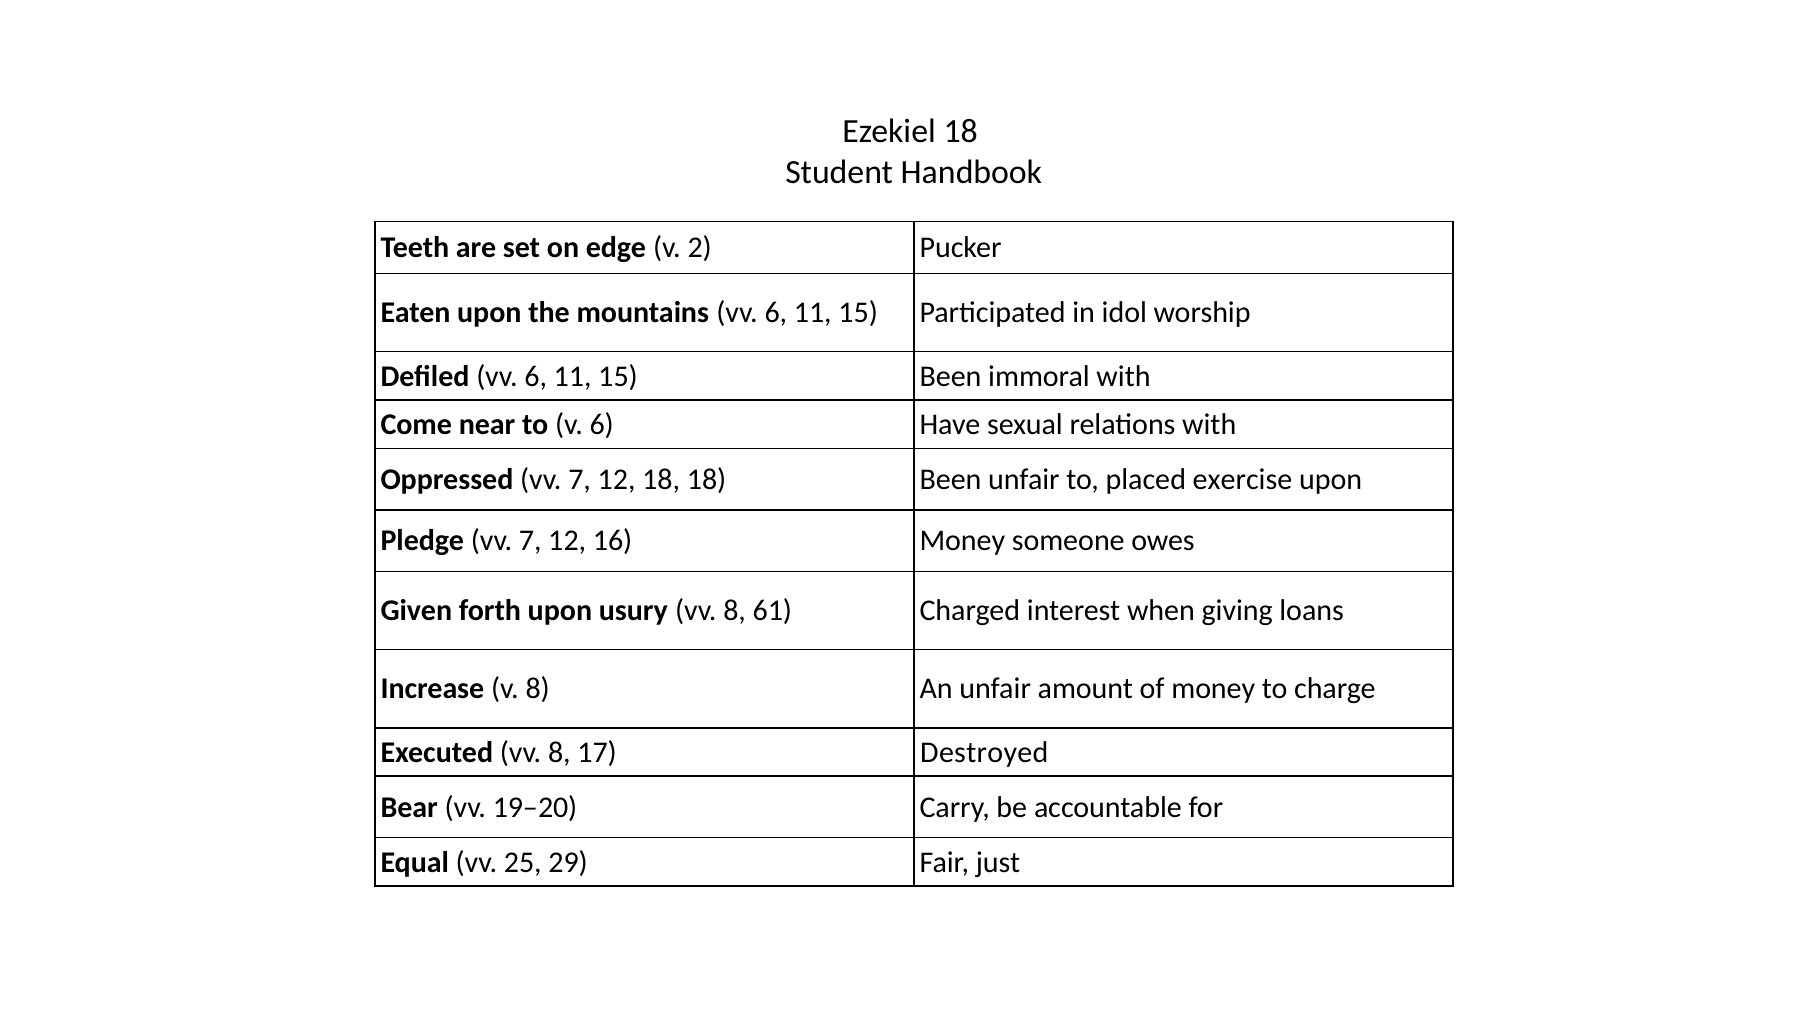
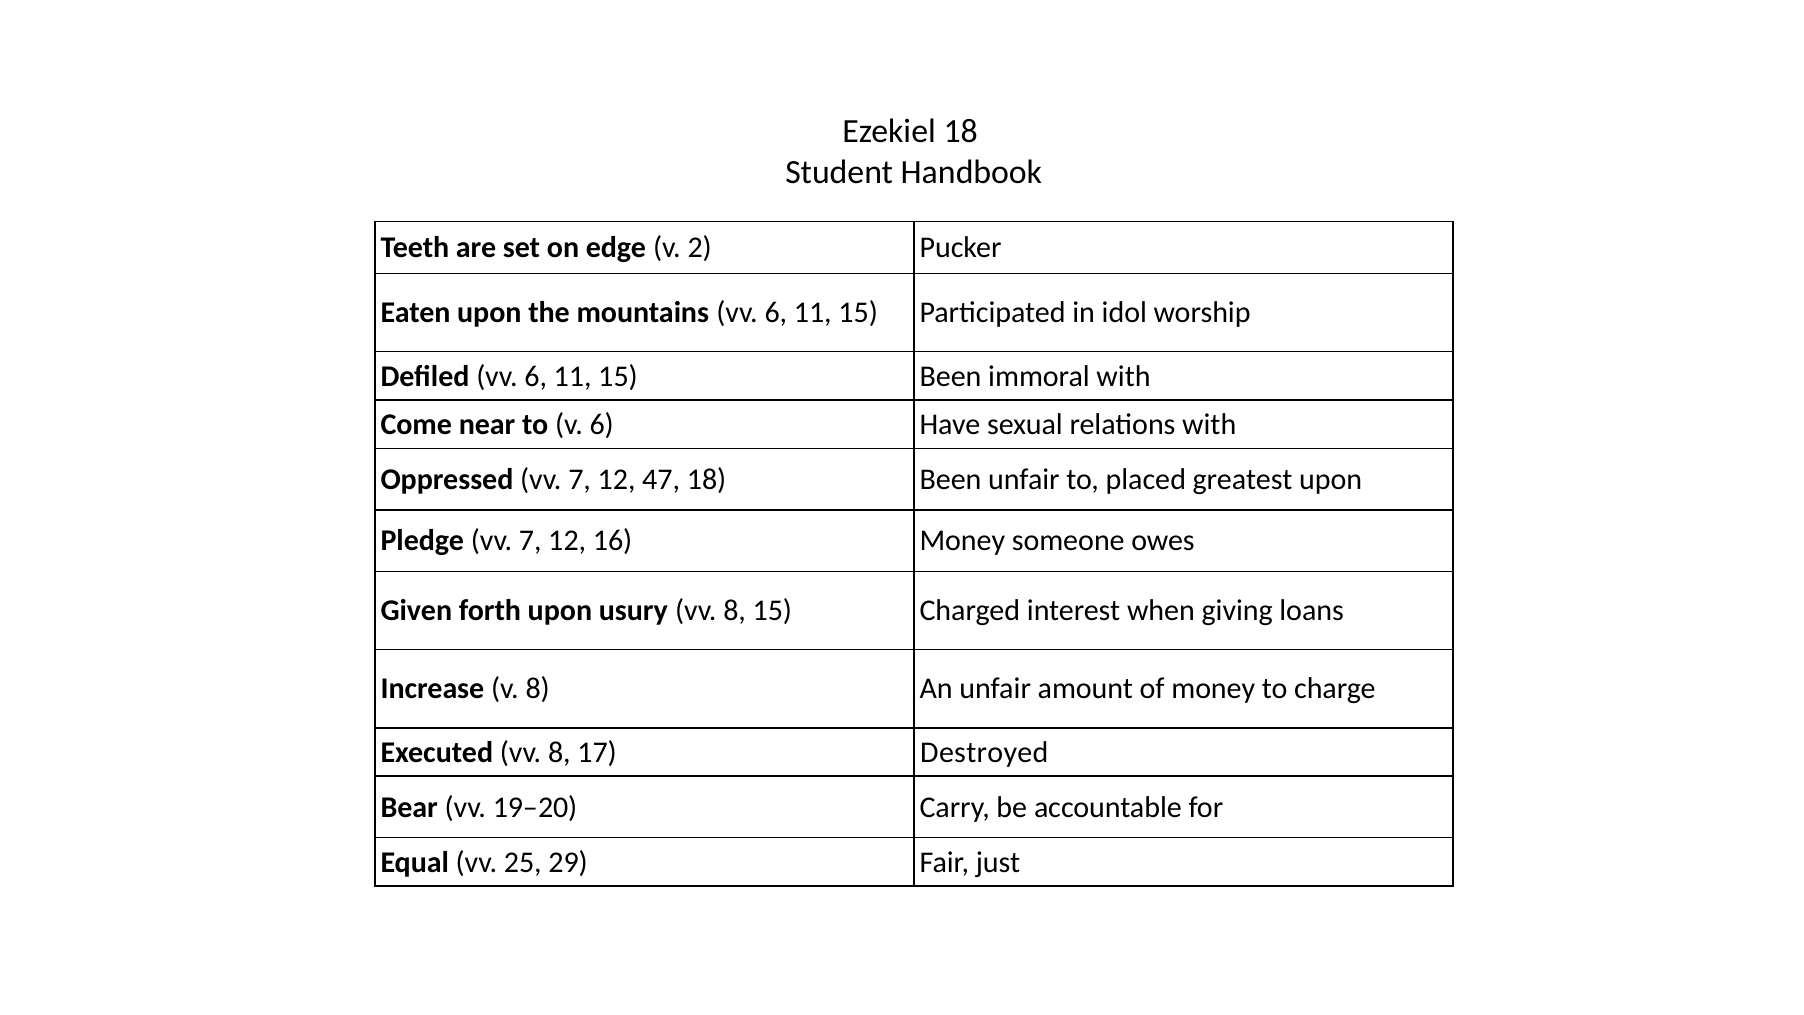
12 18: 18 -> 47
exercise: exercise -> greatest
8 61: 61 -> 15
